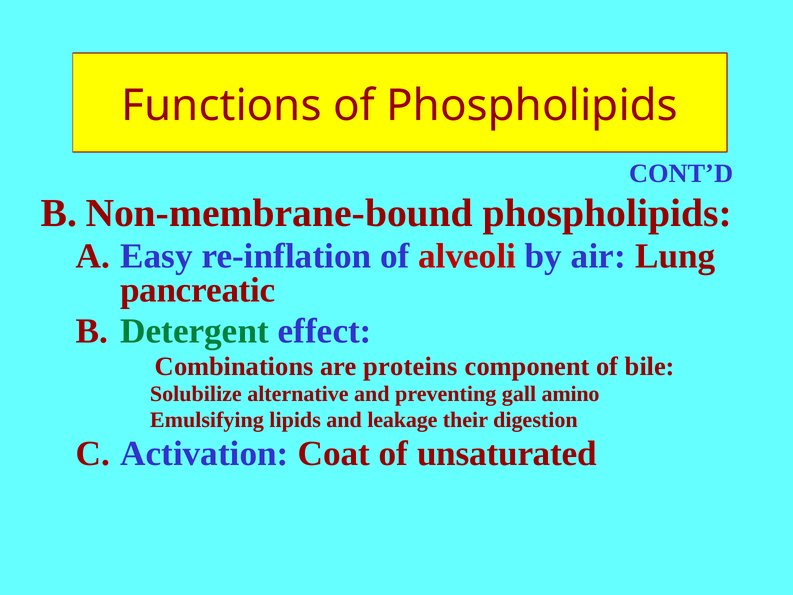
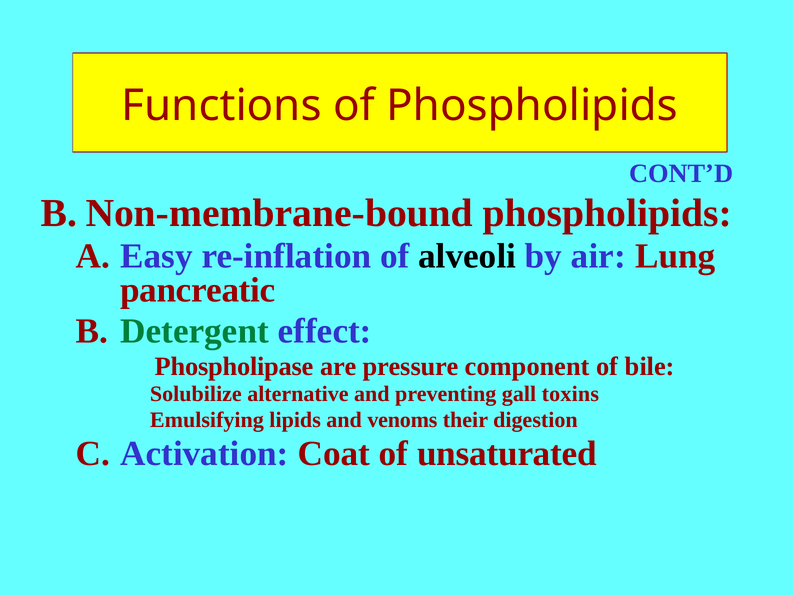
alveoli colour: red -> black
Combinations: Combinations -> Phospholipase
proteins: proteins -> pressure
amino: amino -> toxins
leakage: leakage -> venoms
